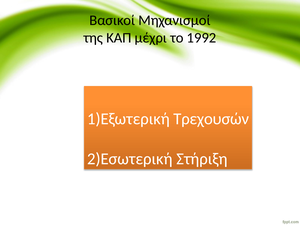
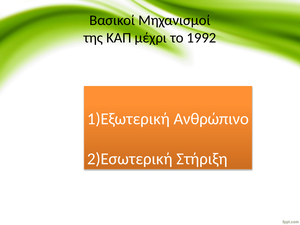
Τρεχουσών: Τρεχουσών -> Ανθρώπινο
